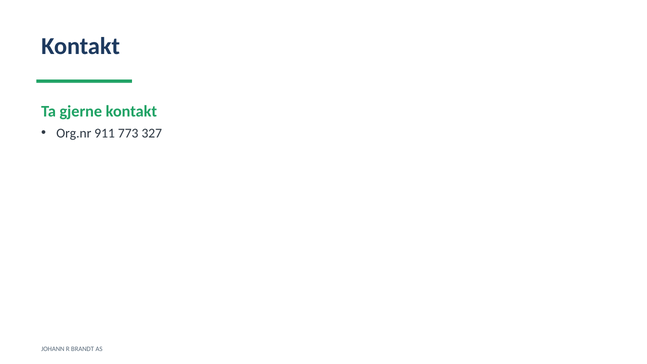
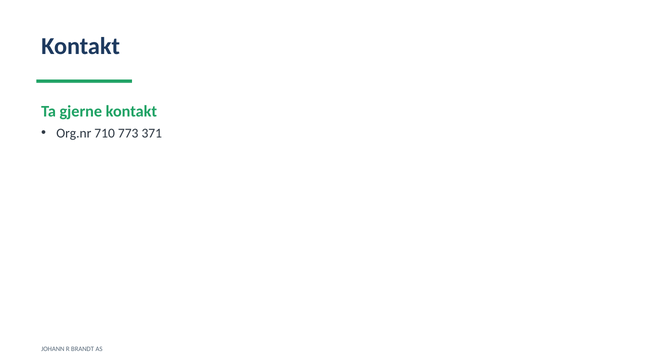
911: 911 -> 710
327: 327 -> 371
